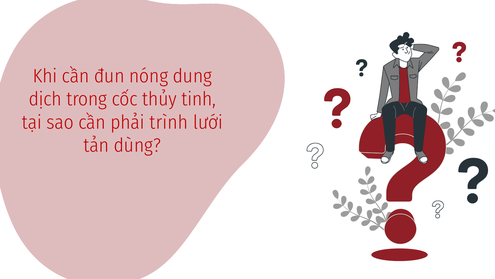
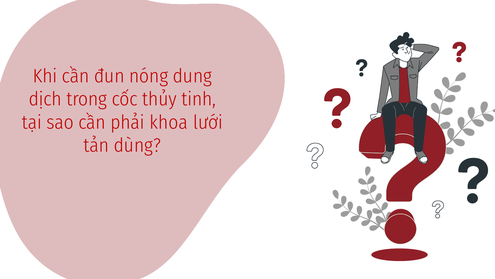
trình: trình -> khoa
